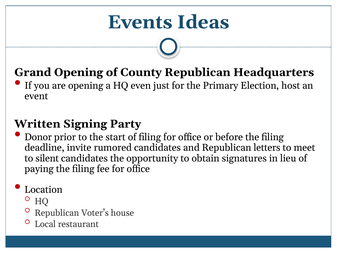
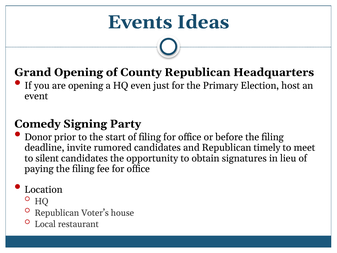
Written: Written -> Comedy
letters: letters -> timely
